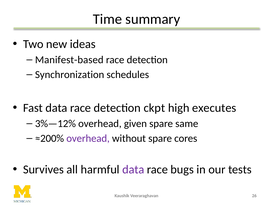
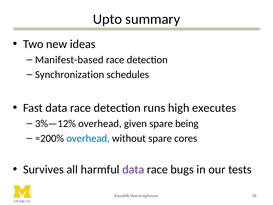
Time: Time -> Upto
ckpt: ckpt -> runs
same: same -> being
overhead at (88, 138) colour: purple -> blue
